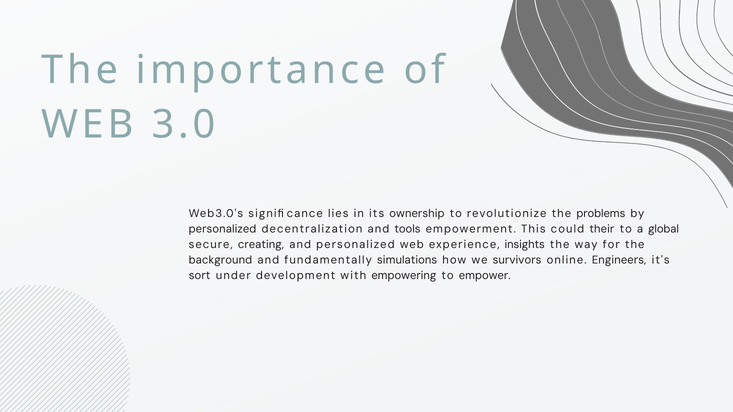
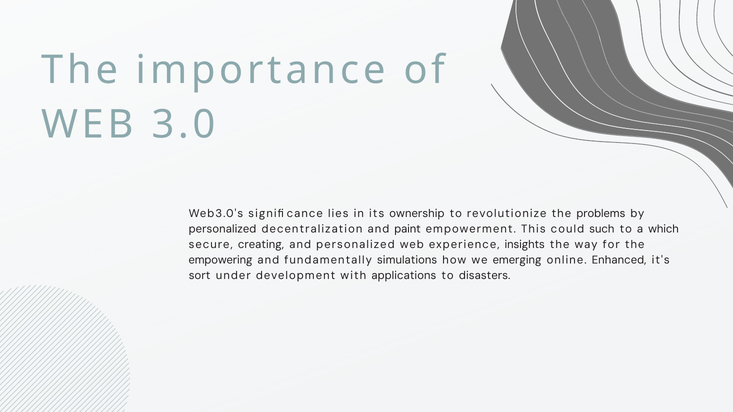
tools: tools -> paint
their: their -> such
global: global -> which
background: background -> empowering
survivors: survivors -> emerging
Engineers: Engineers -> Enhanced
empowering: empowering -> applications
empower: empower -> disasters
